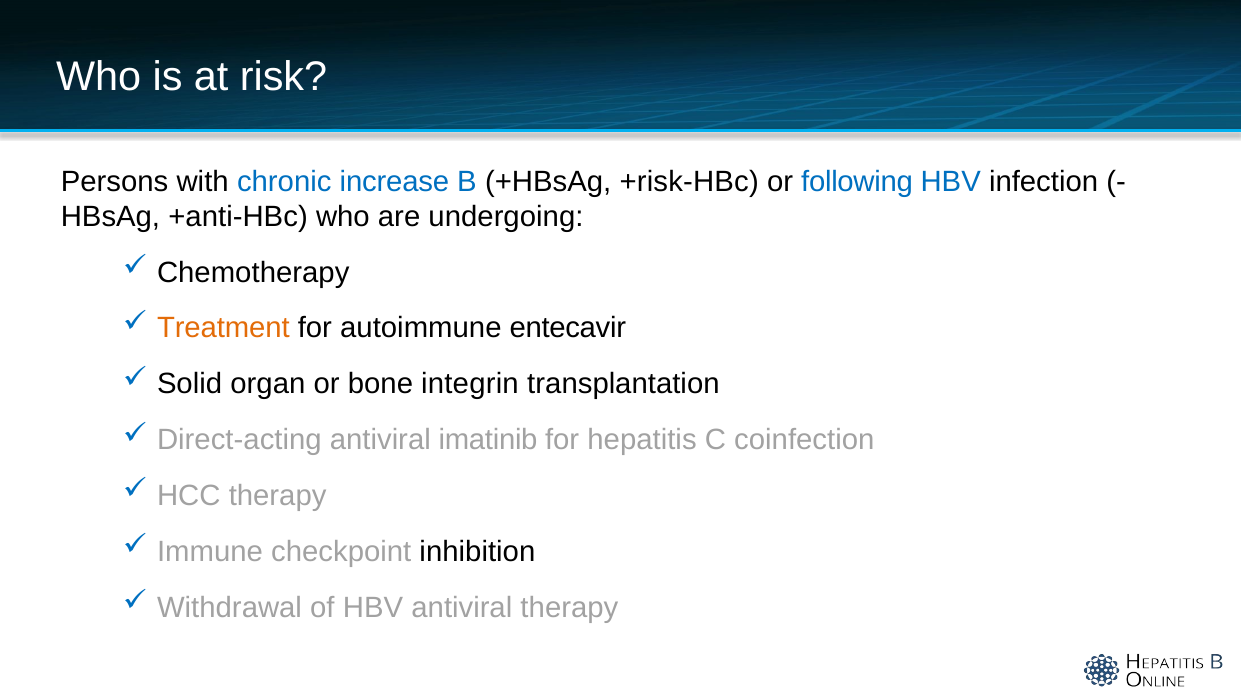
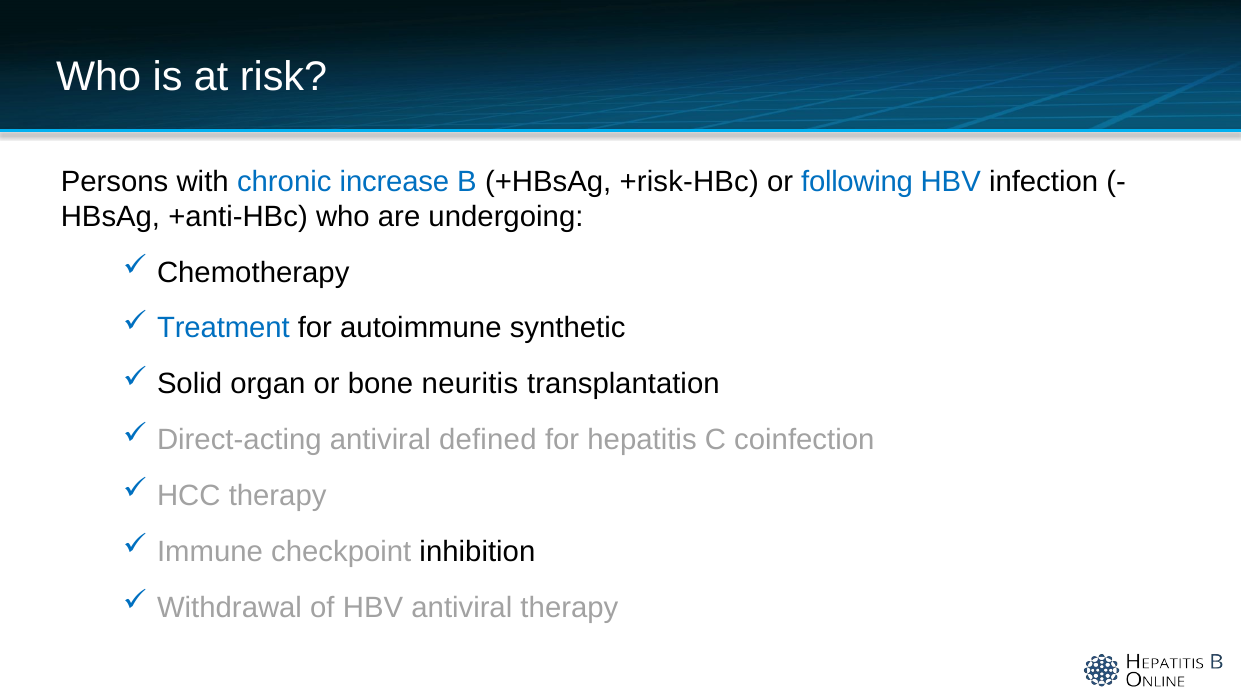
Treatment colour: orange -> blue
entecavir: entecavir -> synthetic
integrin: integrin -> neuritis
imatinib: imatinib -> defined
